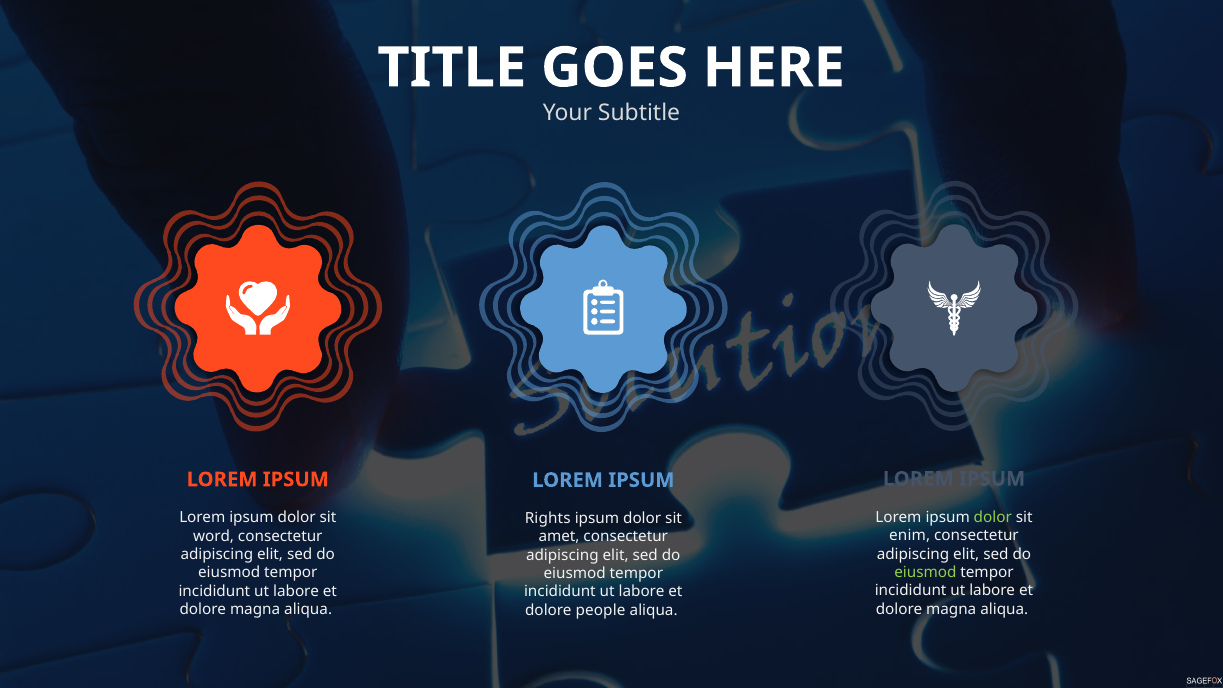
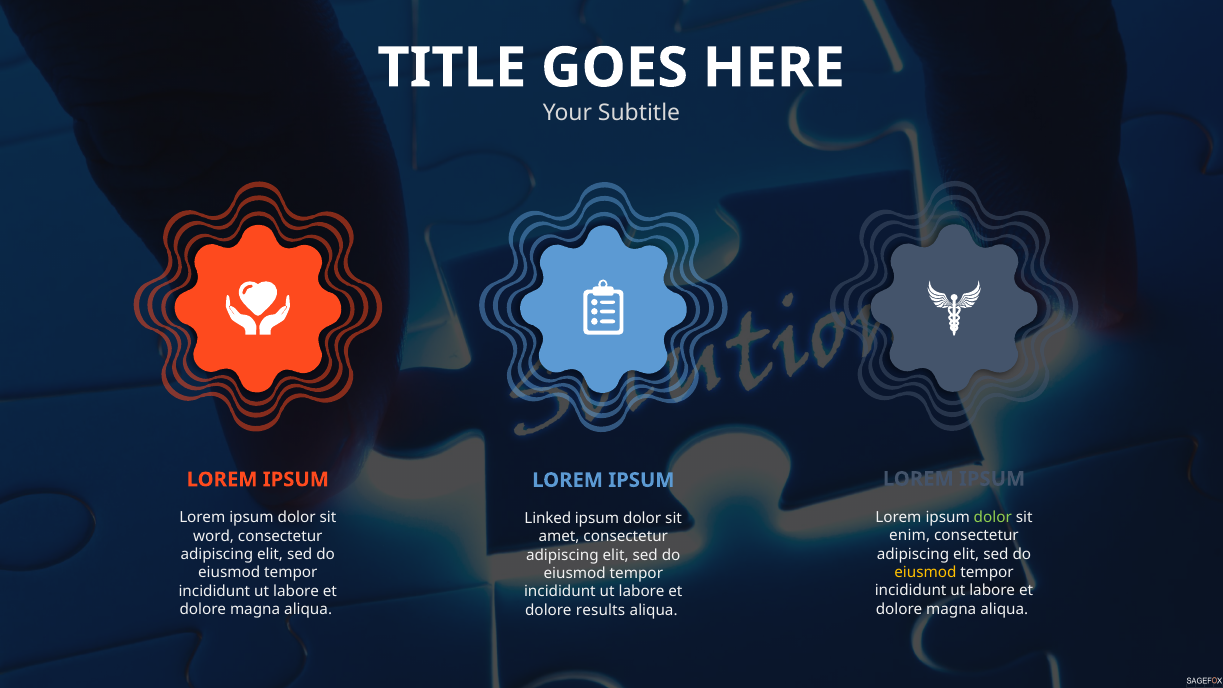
Rights: Rights -> Linked
eiusmod at (925, 572) colour: light green -> yellow
people: people -> results
